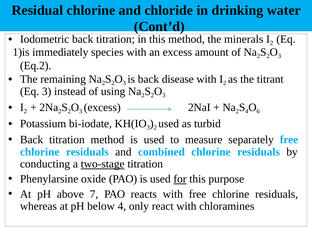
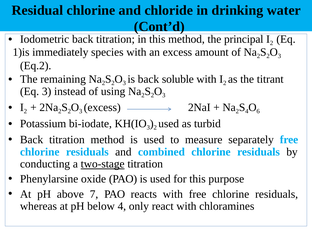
minerals: minerals -> principal
disease: disease -> soluble
for underline: present -> none
